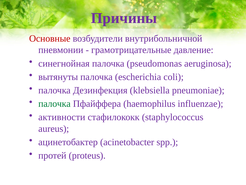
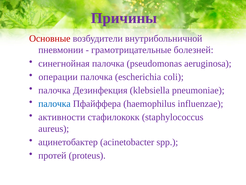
давление: давление -> болезней
вытянуты: вытянуты -> операции
палочка at (54, 103) colour: green -> blue
